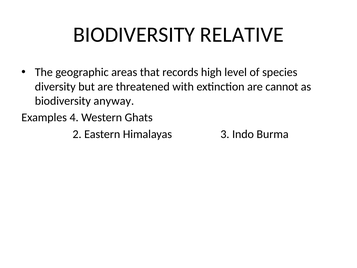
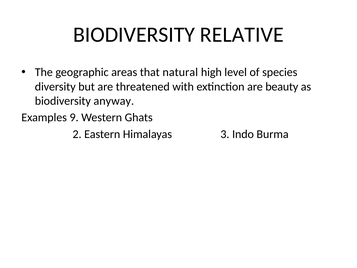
records: records -> natural
cannot: cannot -> beauty
4: 4 -> 9
